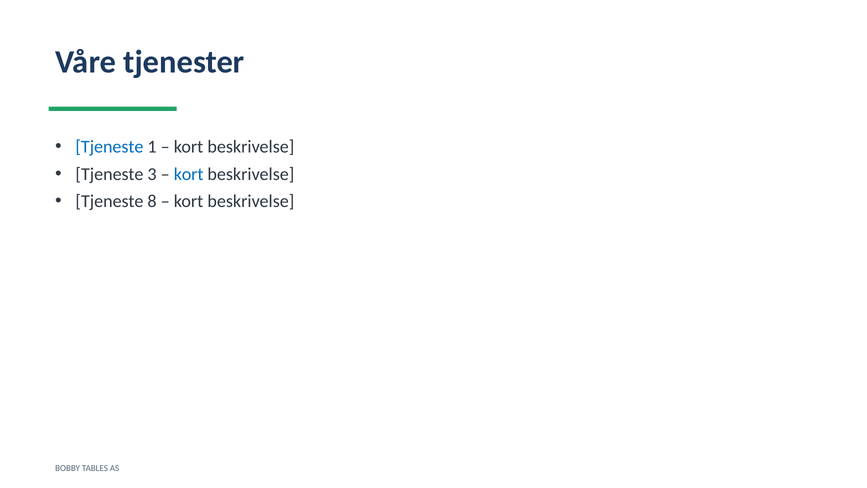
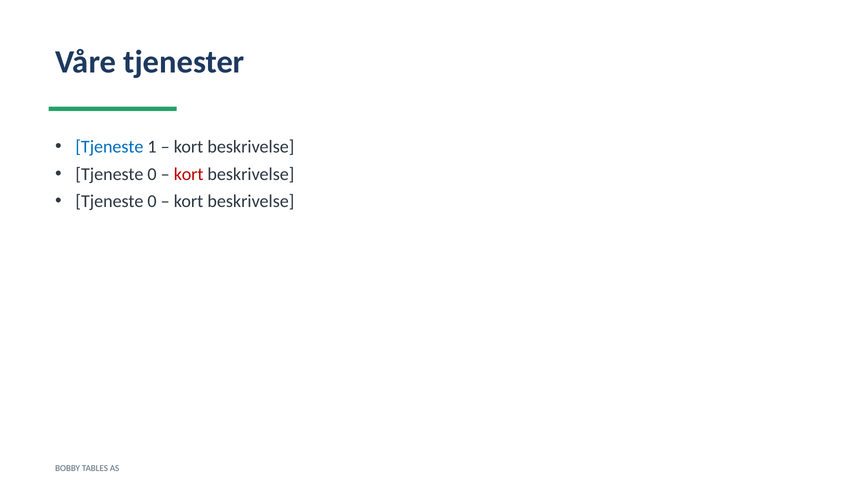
3 at (152, 174): 3 -> 0
kort at (189, 174) colour: blue -> red
8 at (152, 201): 8 -> 0
